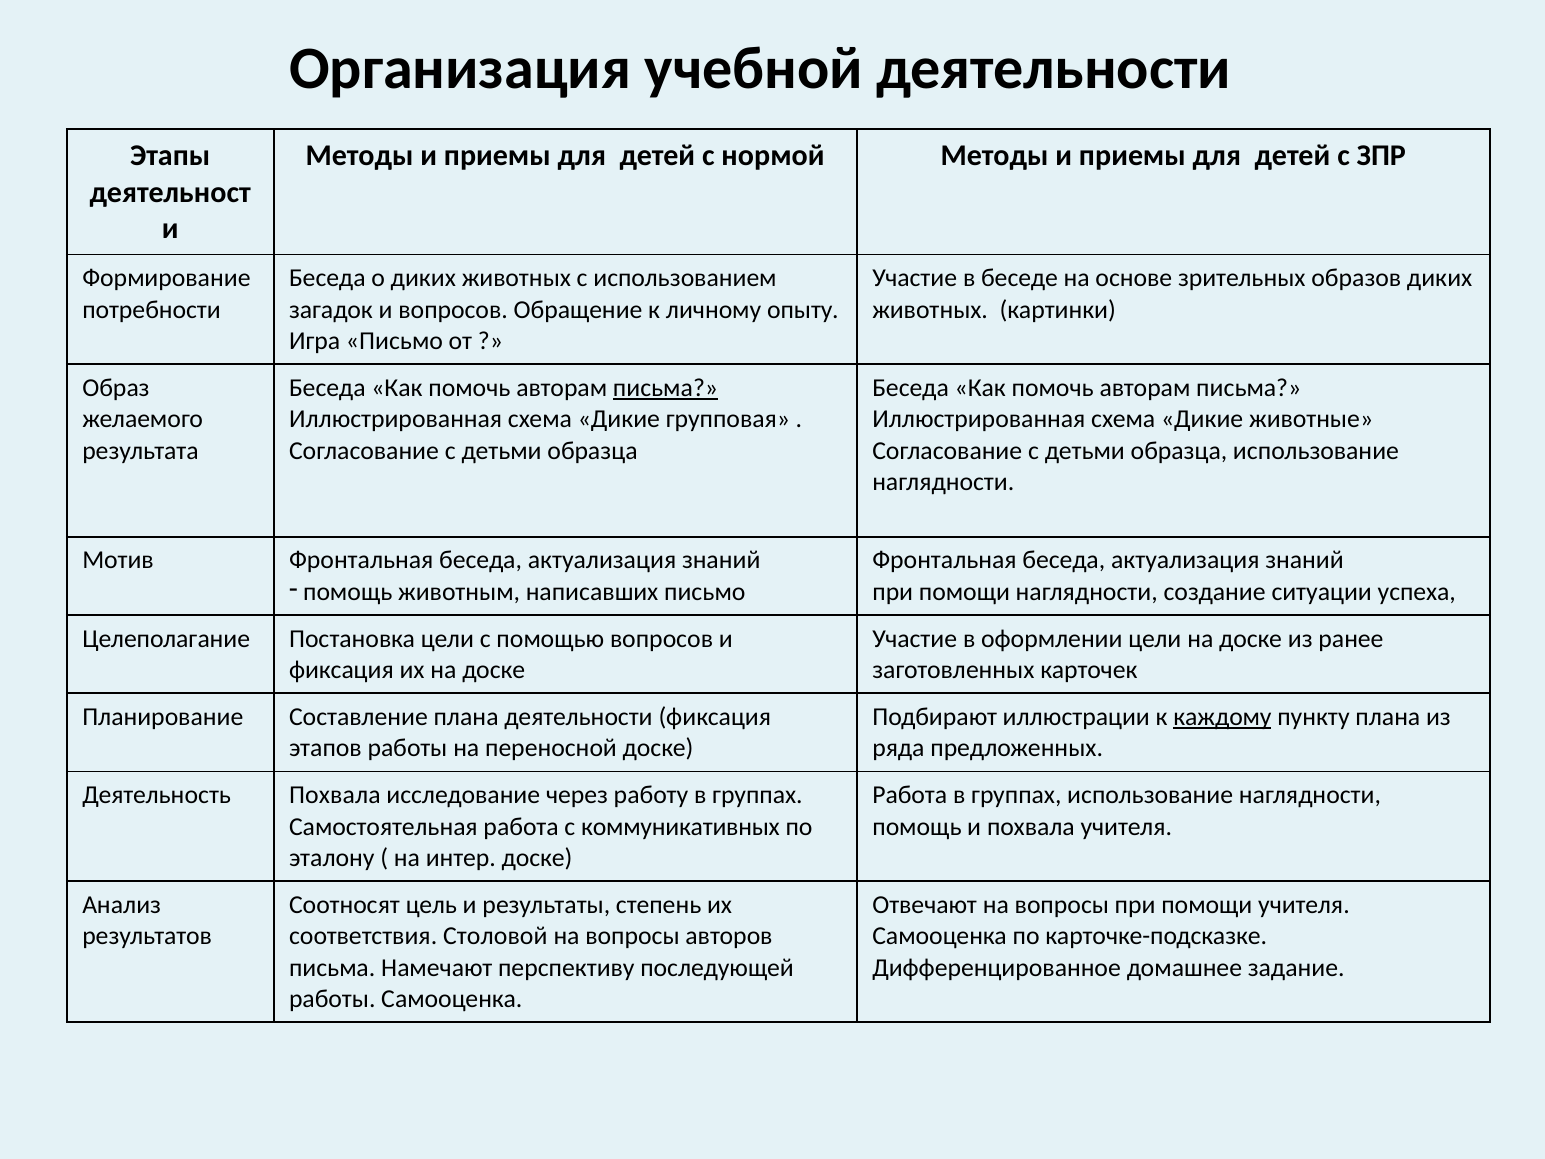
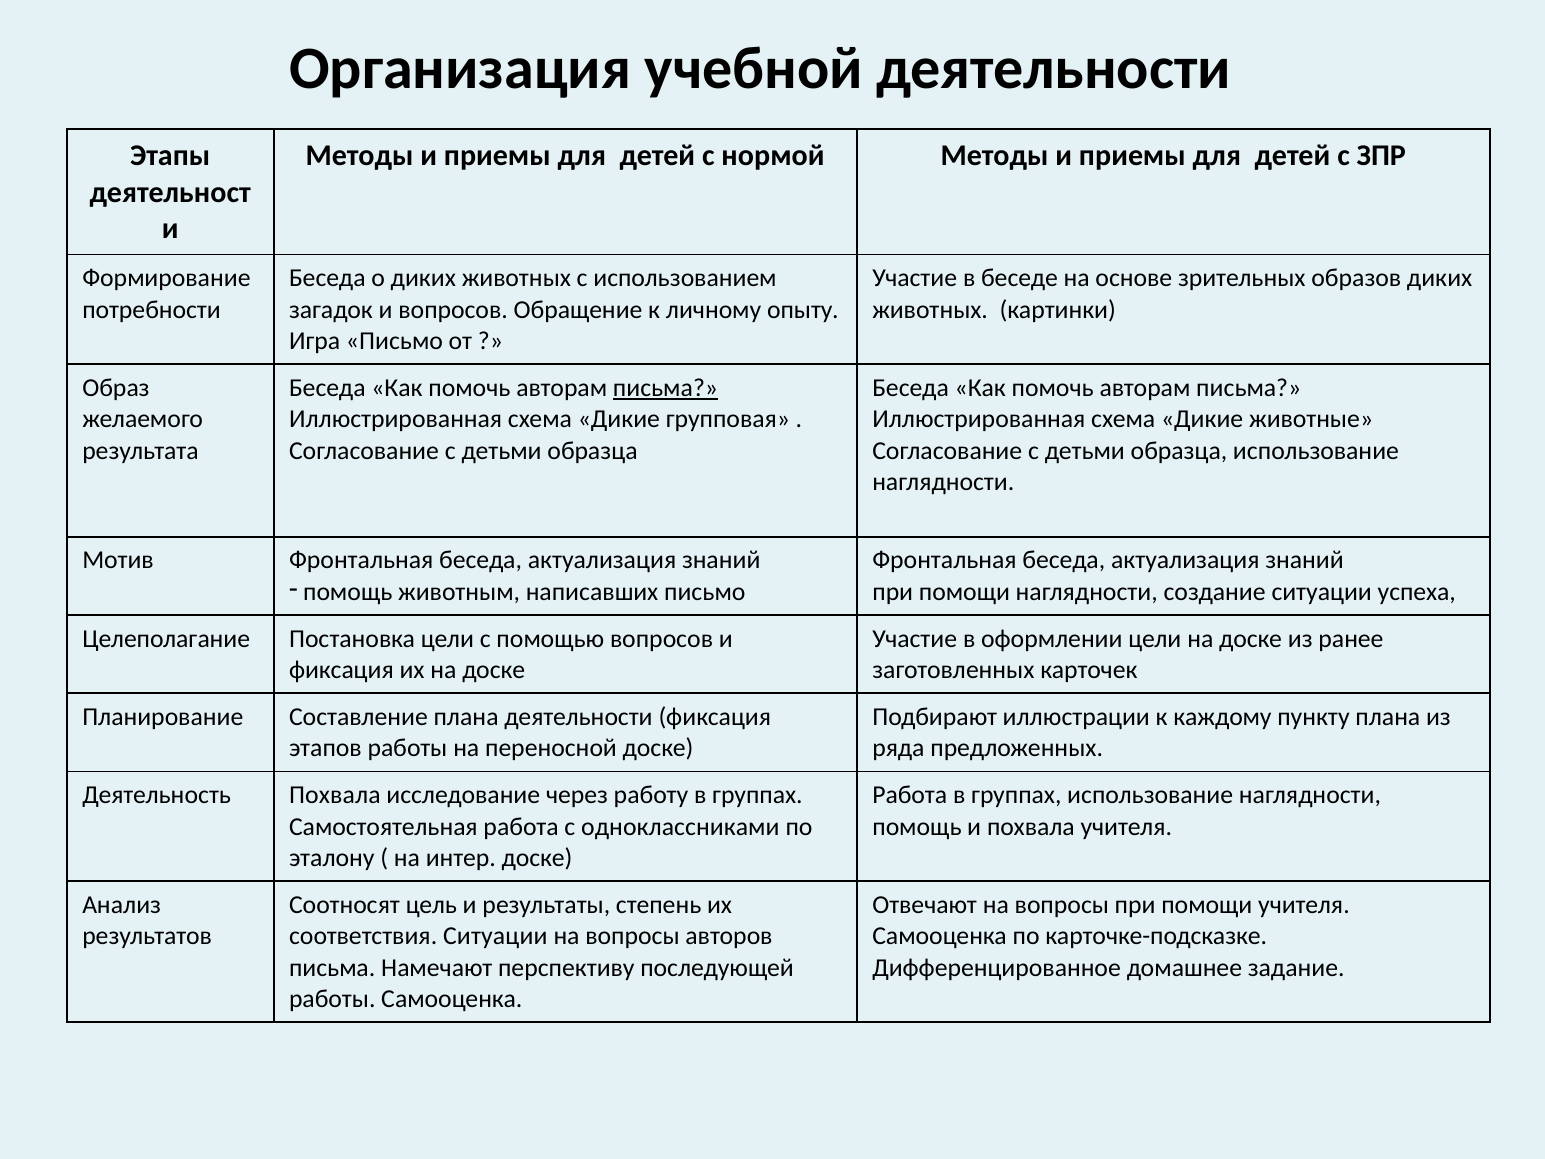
каждому underline: present -> none
коммуникативных: коммуникативных -> одноклассниками
соответствия Столовой: Столовой -> Ситуации
